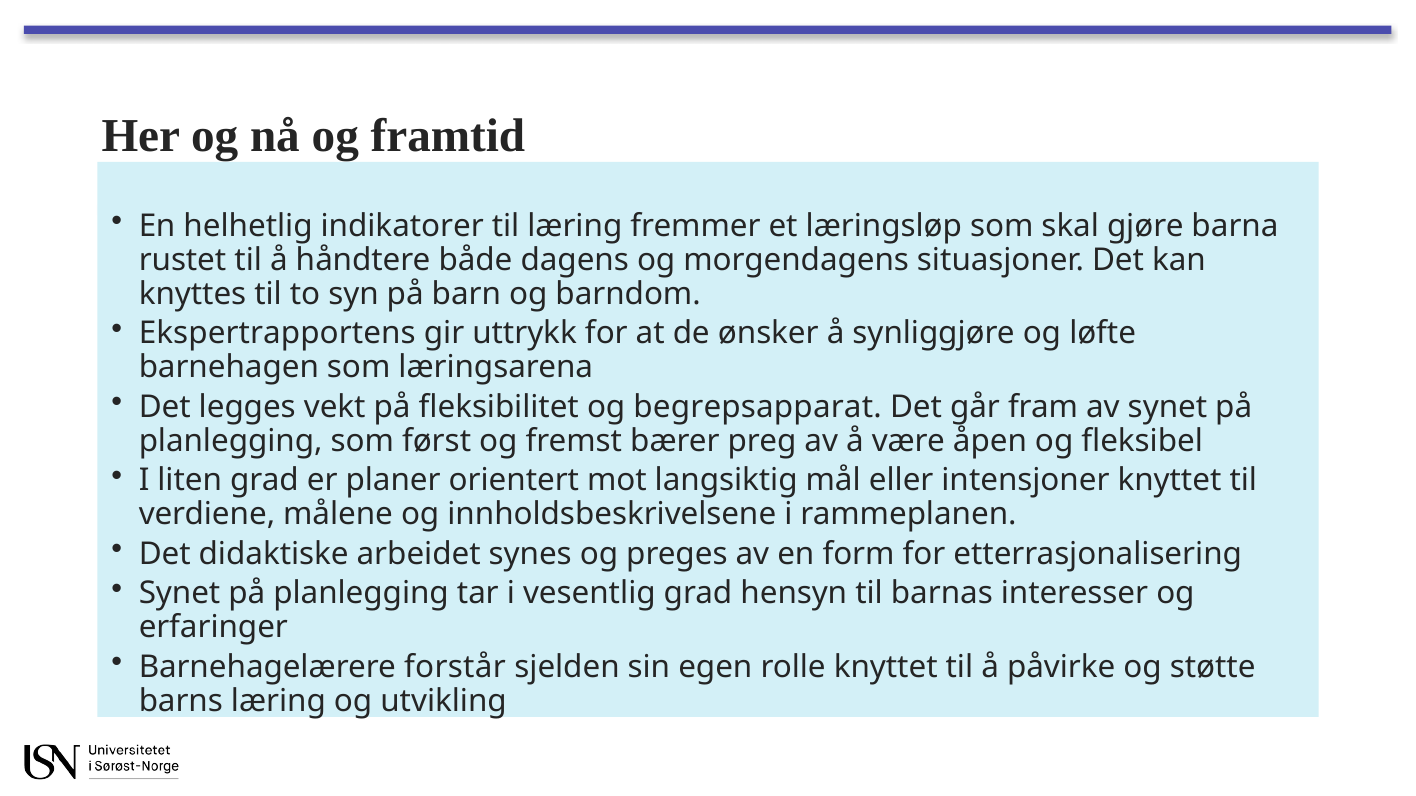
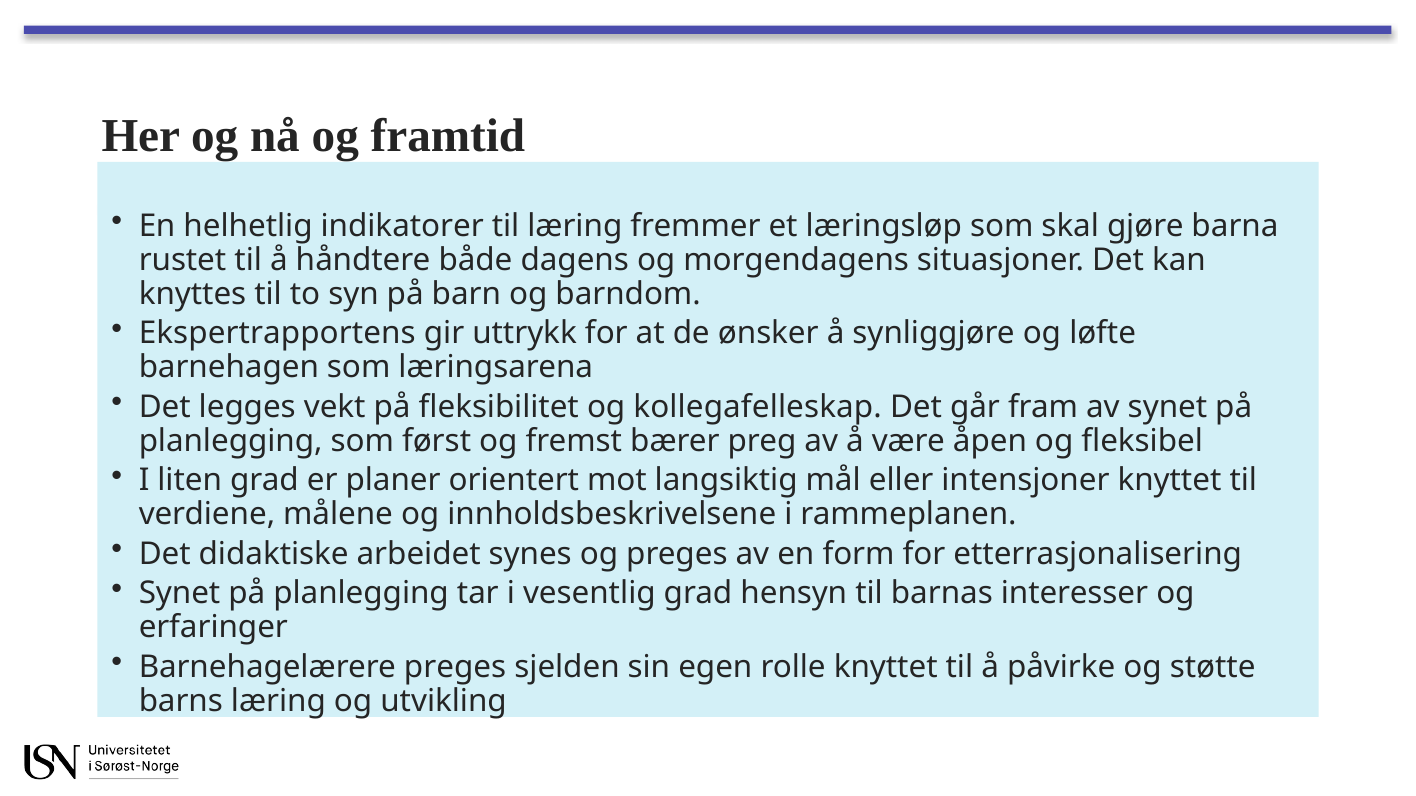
begrepsapparat: begrepsapparat -> kollegafelleskap
Barnehagelærere forstår: forstår -> preges
